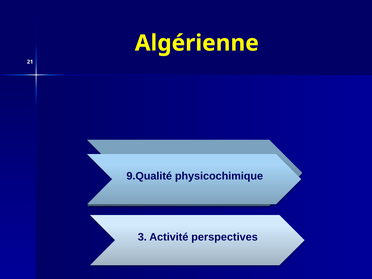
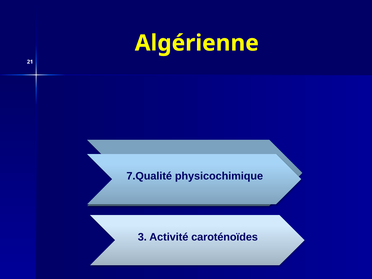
9.Qualité: 9.Qualité -> 7.Qualité
perspectives: perspectives -> caroténoïdes
